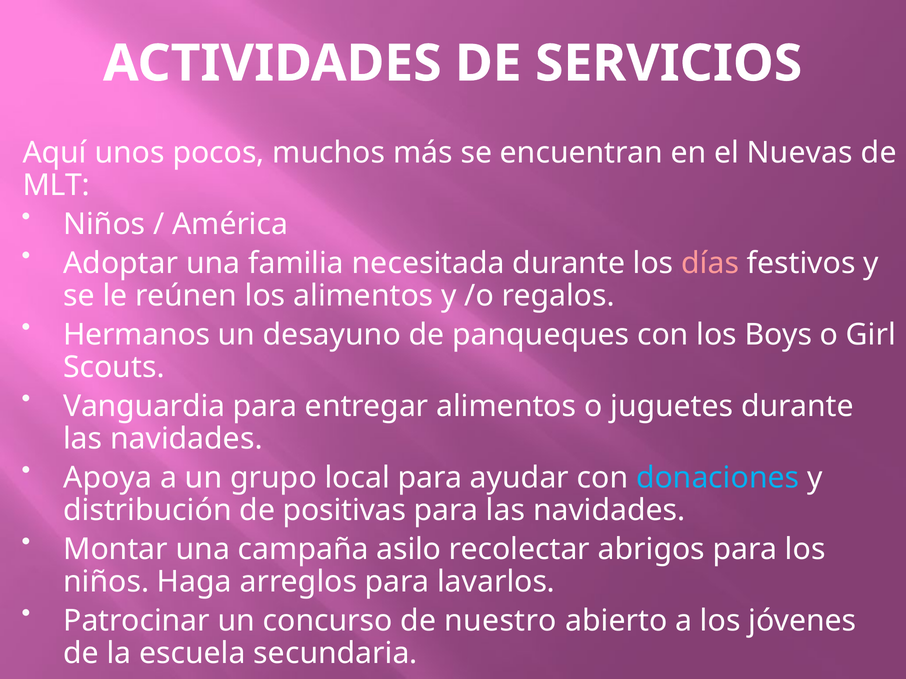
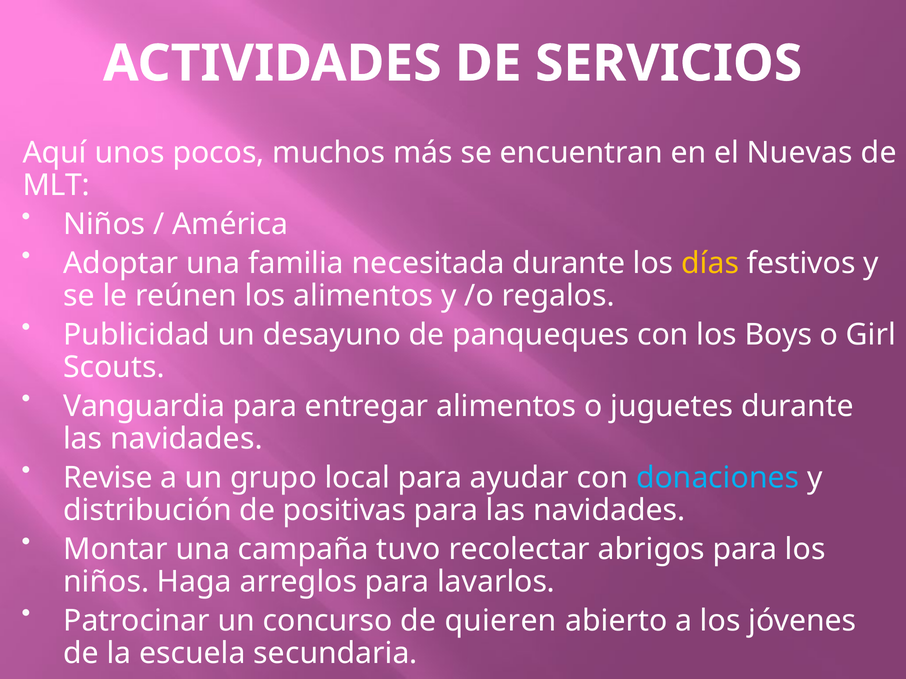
días colour: pink -> yellow
Hermanos: Hermanos -> Publicidad
Apoya: Apoya -> Revise
asilo: asilo -> tuvo
nuestro: nuestro -> quieren
